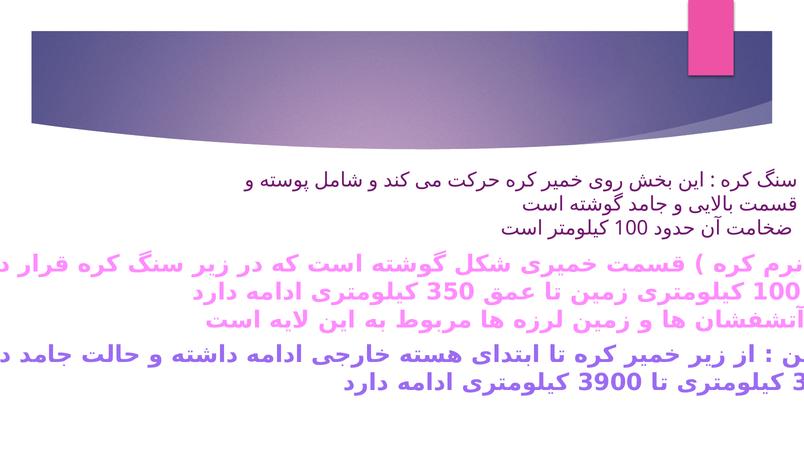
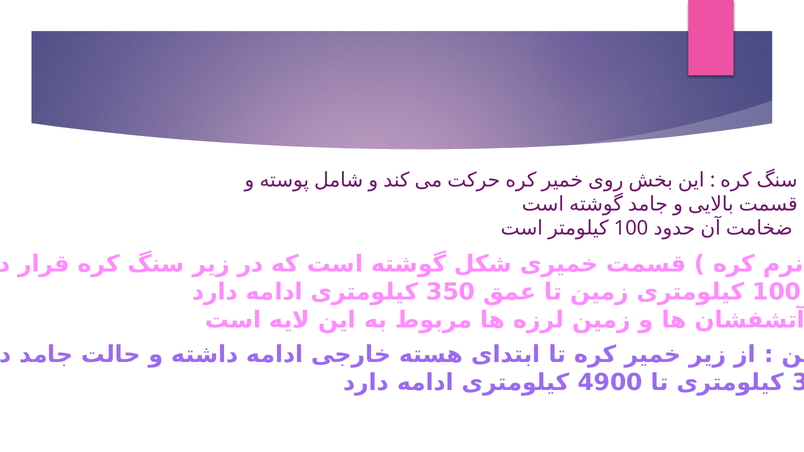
3900: 3900 -> 4900
